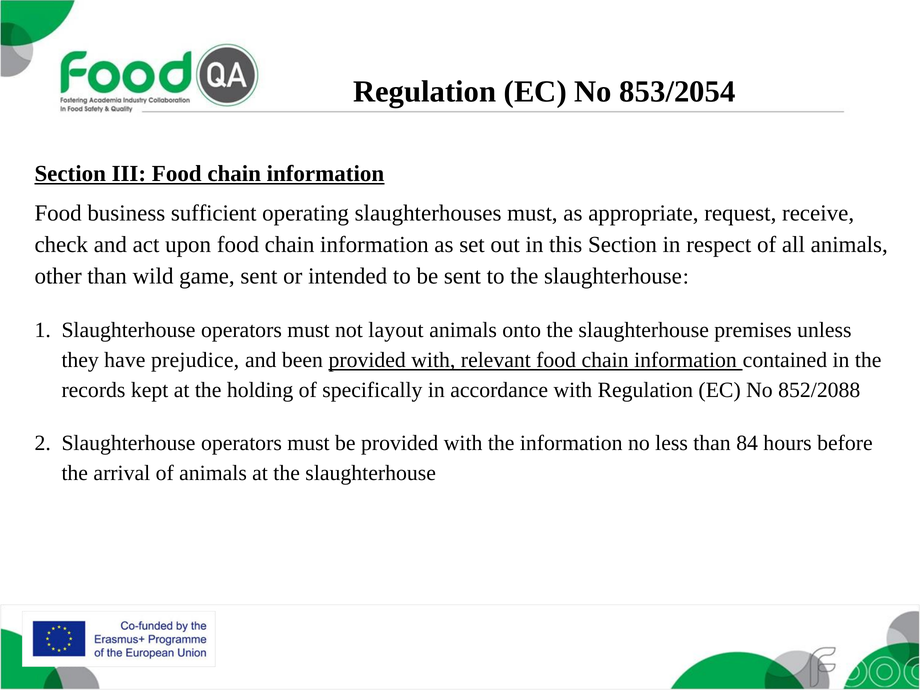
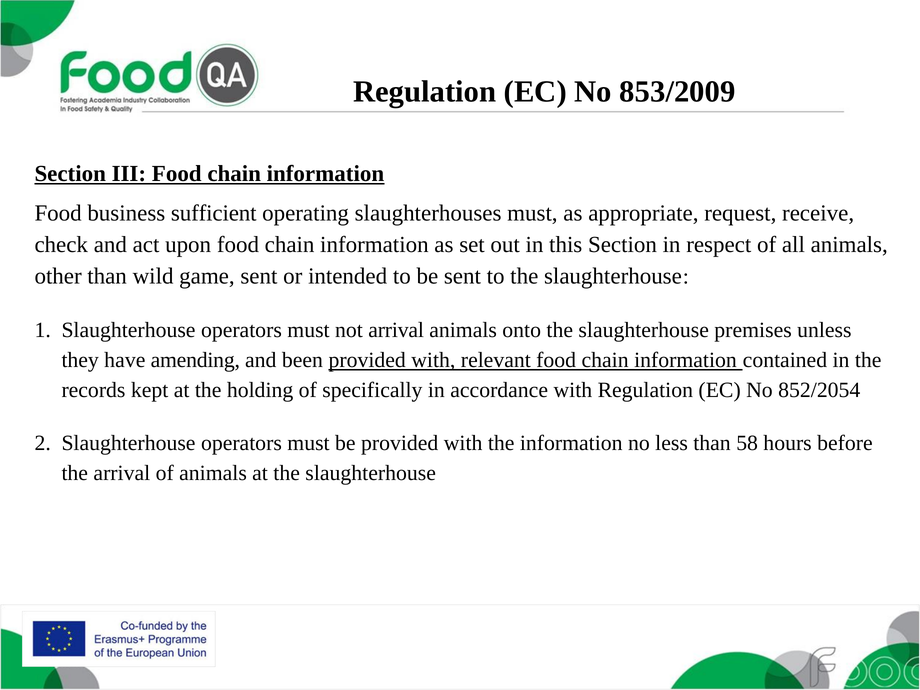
853/2054: 853/2054 -> 853/2009
not layout: layout -> arrival
prejudice: prejudice -> amending
852/2088: 852/2088 -> 852/2054
84: 84 -> 58
